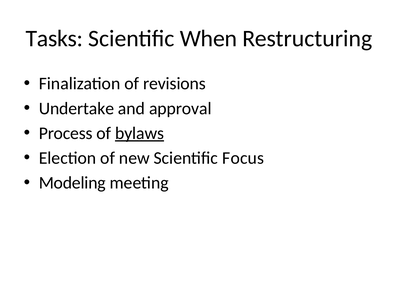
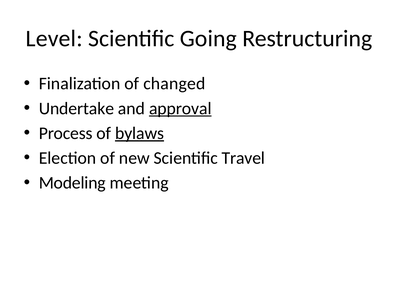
Tasks: Tasks -> Level
When: When -> Going
revisions: revisions -> changed
approval underline: none -> present
Focus: Focus -> Travel
